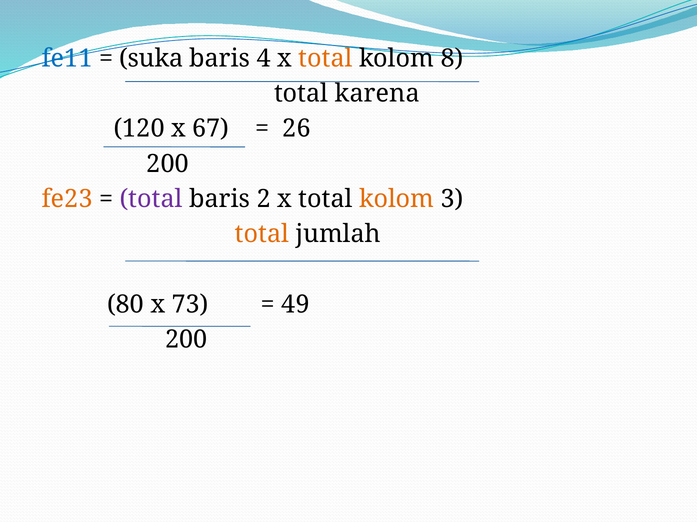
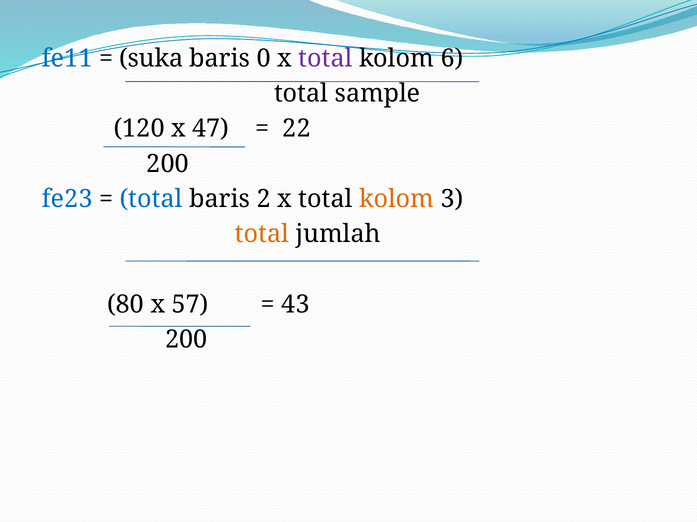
4: 4 -> 0
total at (325, 58) colour: orange -> purple
8: 8 -> 6
karena: karena -> sample
67: 67 -> 47
26: 26 -> 22
fe23 colour: orange -> blue
total at (151, 199) colour: purple -> blue
73: 73 -> 57
49: 49 -> 43
